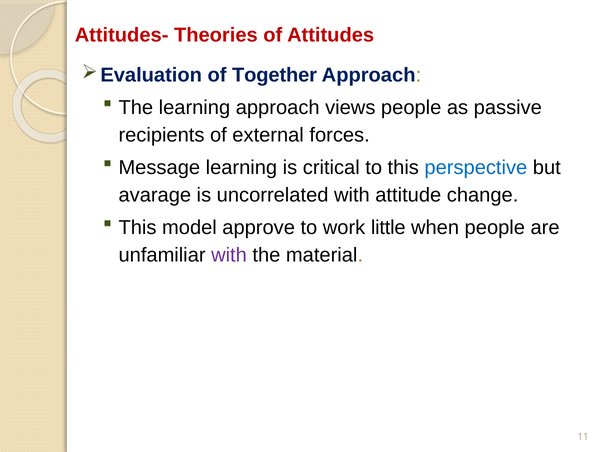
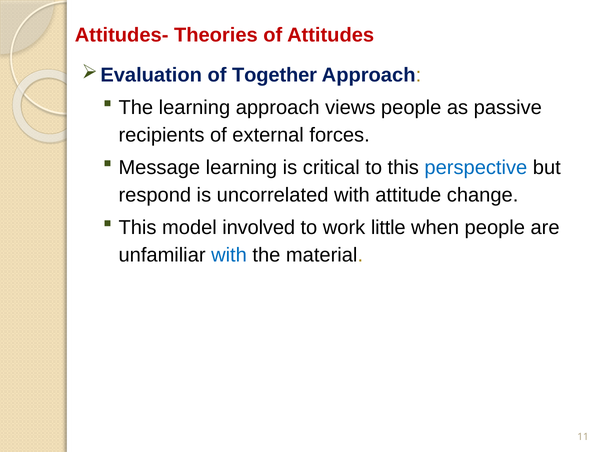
avarage: avarage -> respond
approve: approve -> involved
with at (229, 255) colour: purple -> blue
